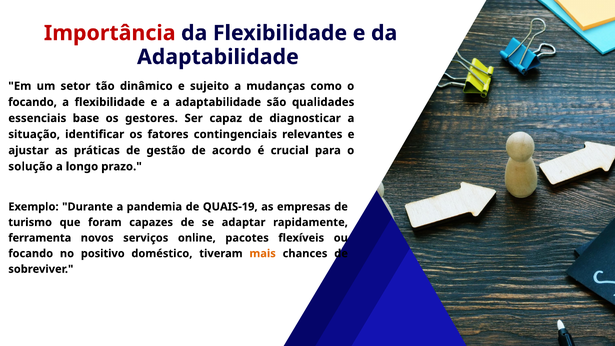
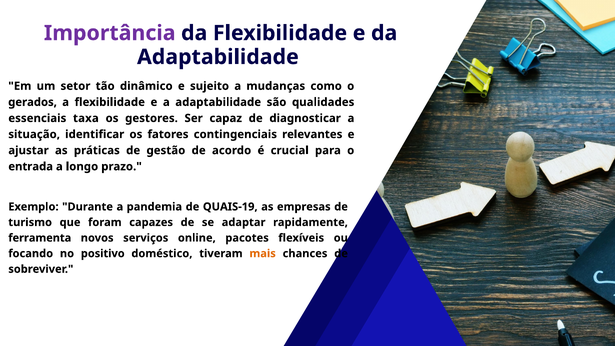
Importância colour: red -> purple
focando at (33, 102): focando -> gerados
base: base -> taxa
solução: solução -> entrada
